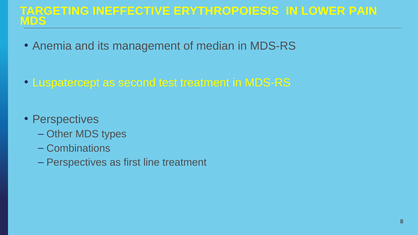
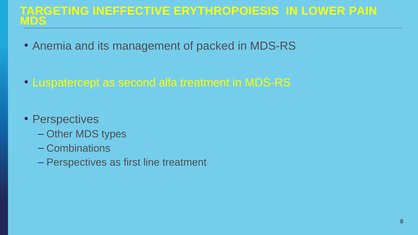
median: median -> packed
test: test -> alfa
